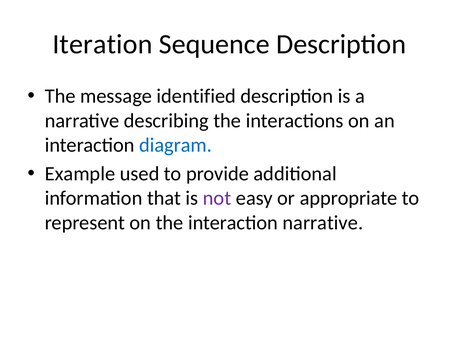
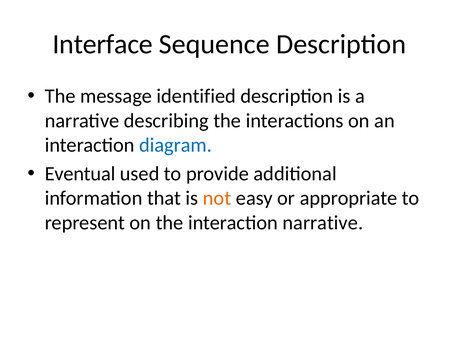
Iteration: Iteration -> Interface
Example: Example -> Eventual
not colour: purple -> orange
